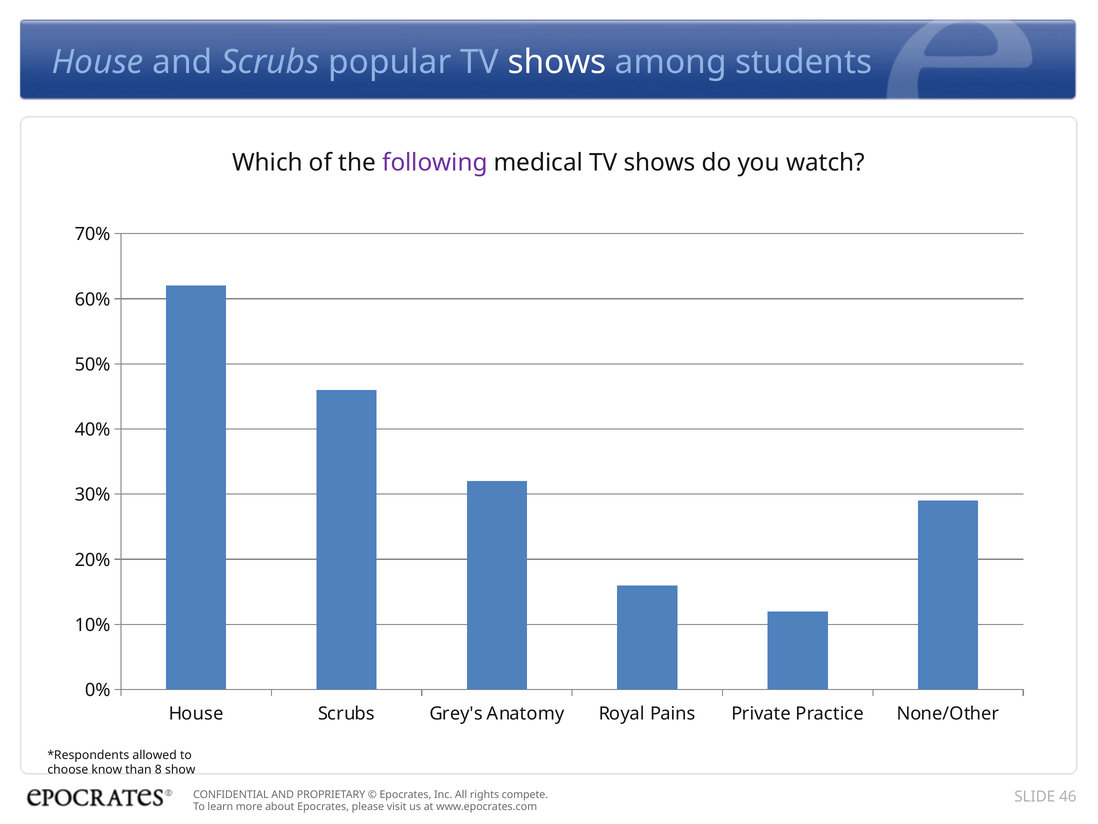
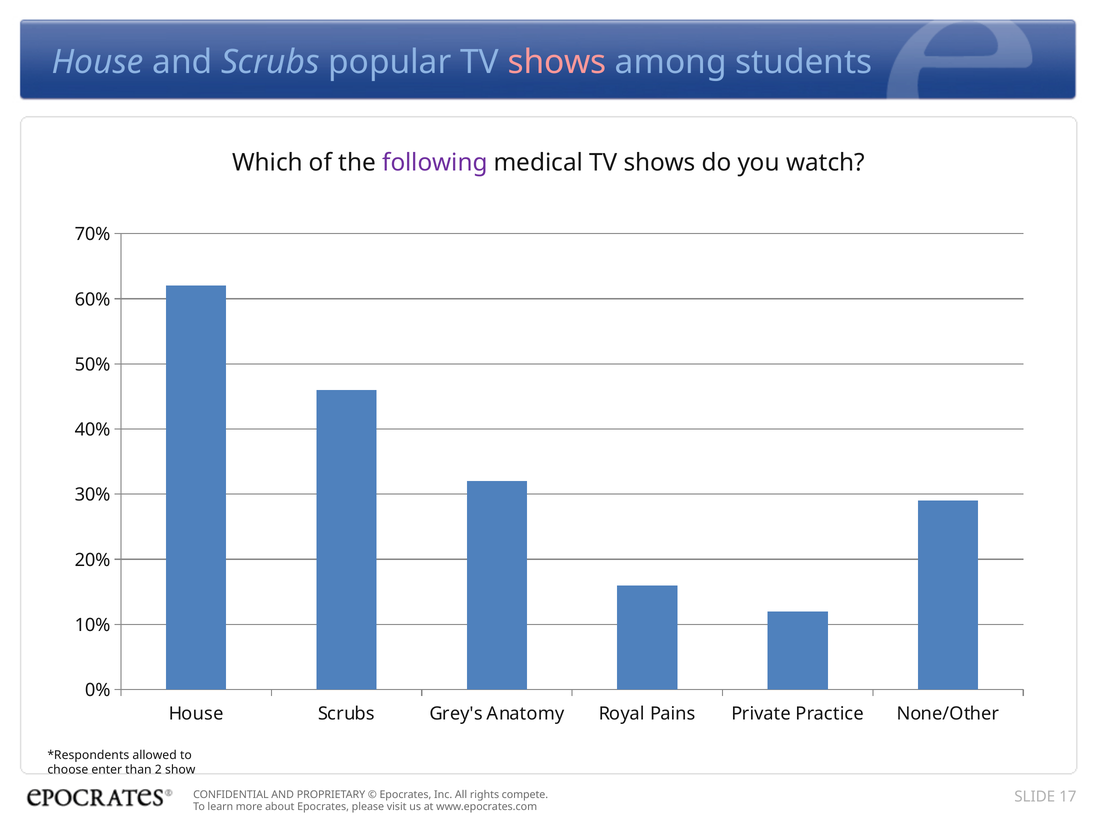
shows at (557, 62) colour: white -> pink
know: know -> enter
8: 8 -> 2
46: 46 -> 17
